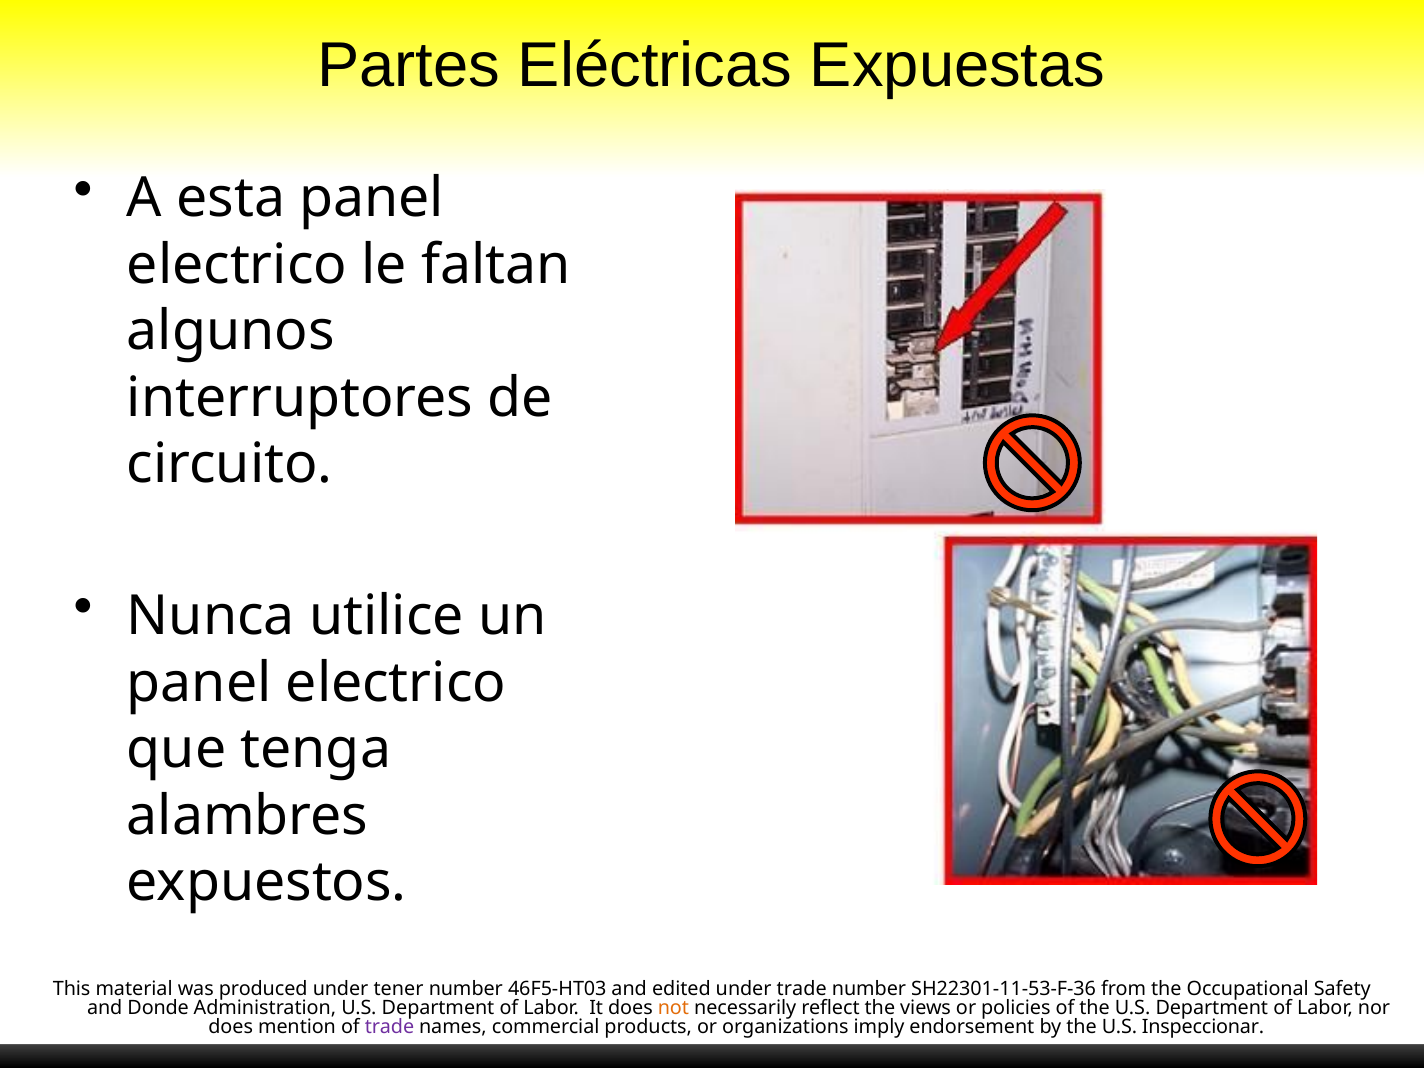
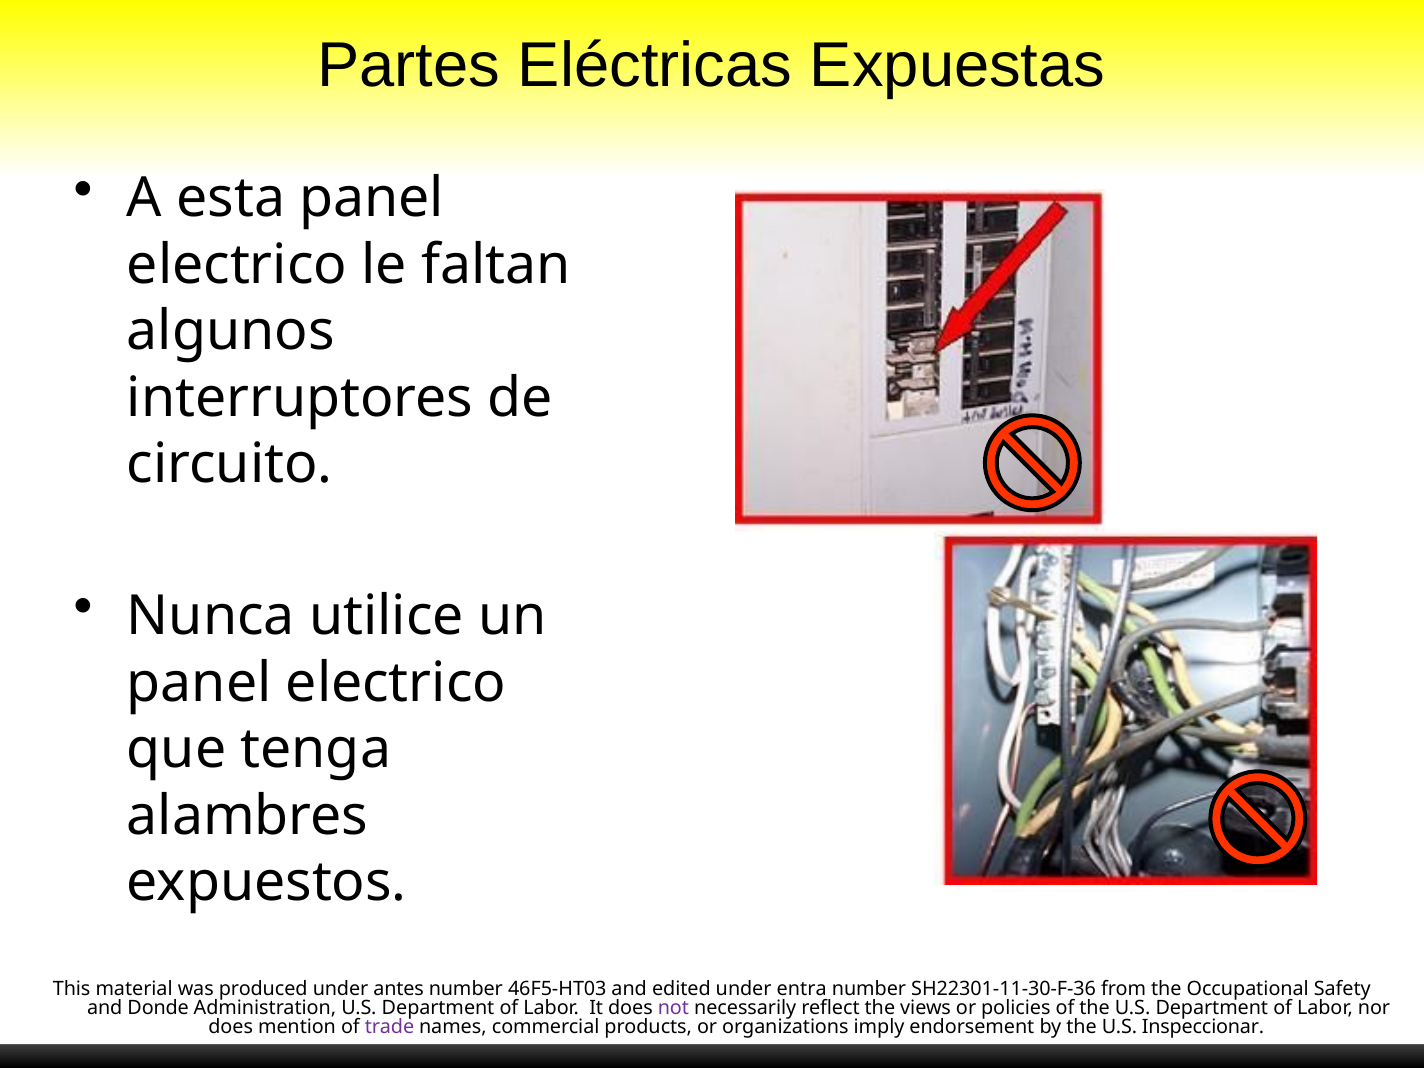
tener: tener -> antes
under trade: trade -> entra
SH22301-11-53-F-36: SH22301-11-53-F-36 -> SH22301-11-30-F-36
not colour: orange -> purple
